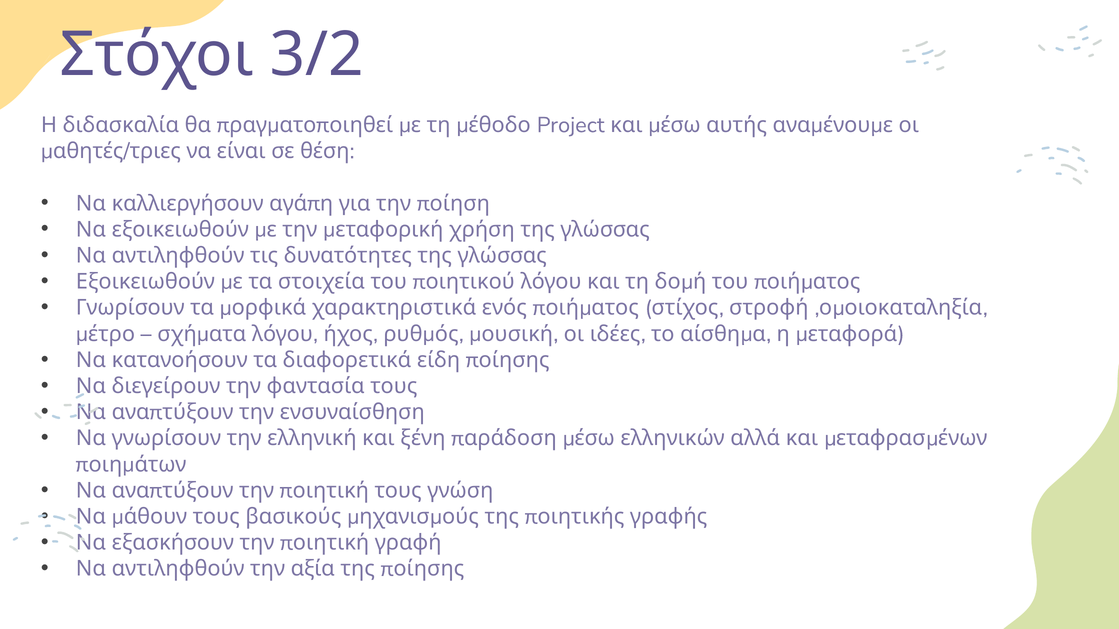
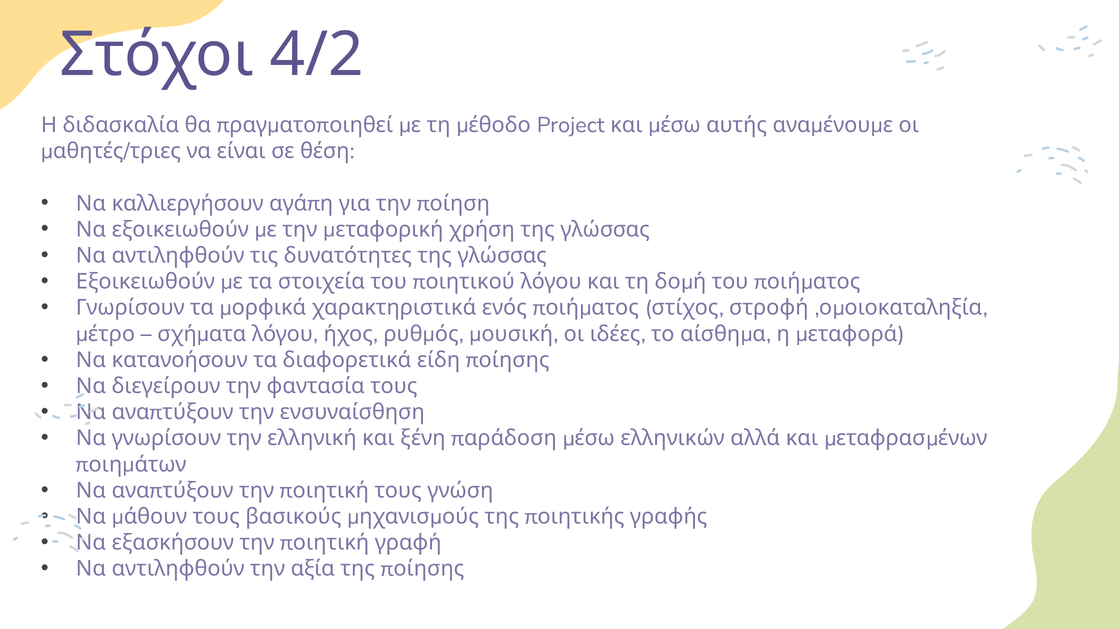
3/2: 3/2 -> 4/2
